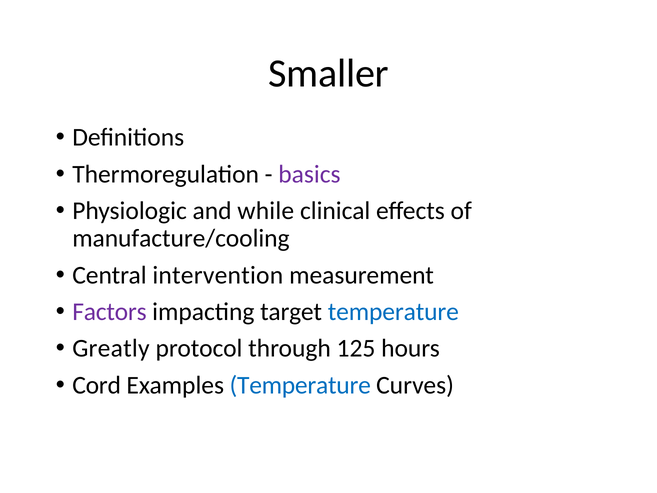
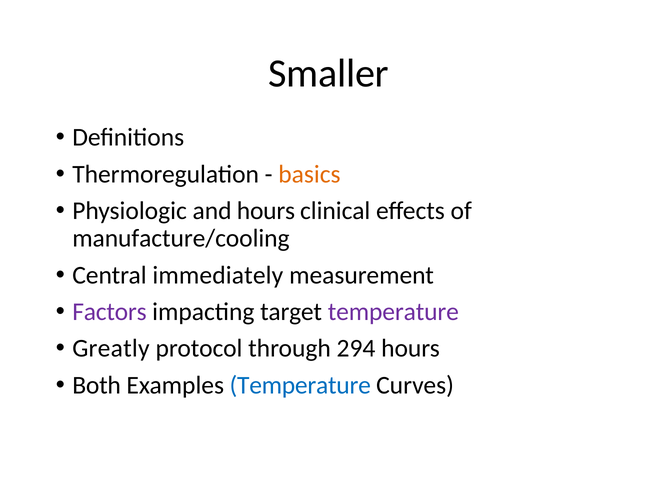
basics colour: purple -> orange
and while: while -> hours
intervention: intervention -> immediately
temperature at (393, 312) colour: blue -> purple
125: 125 -> 294
Cord: Cord -> Both
